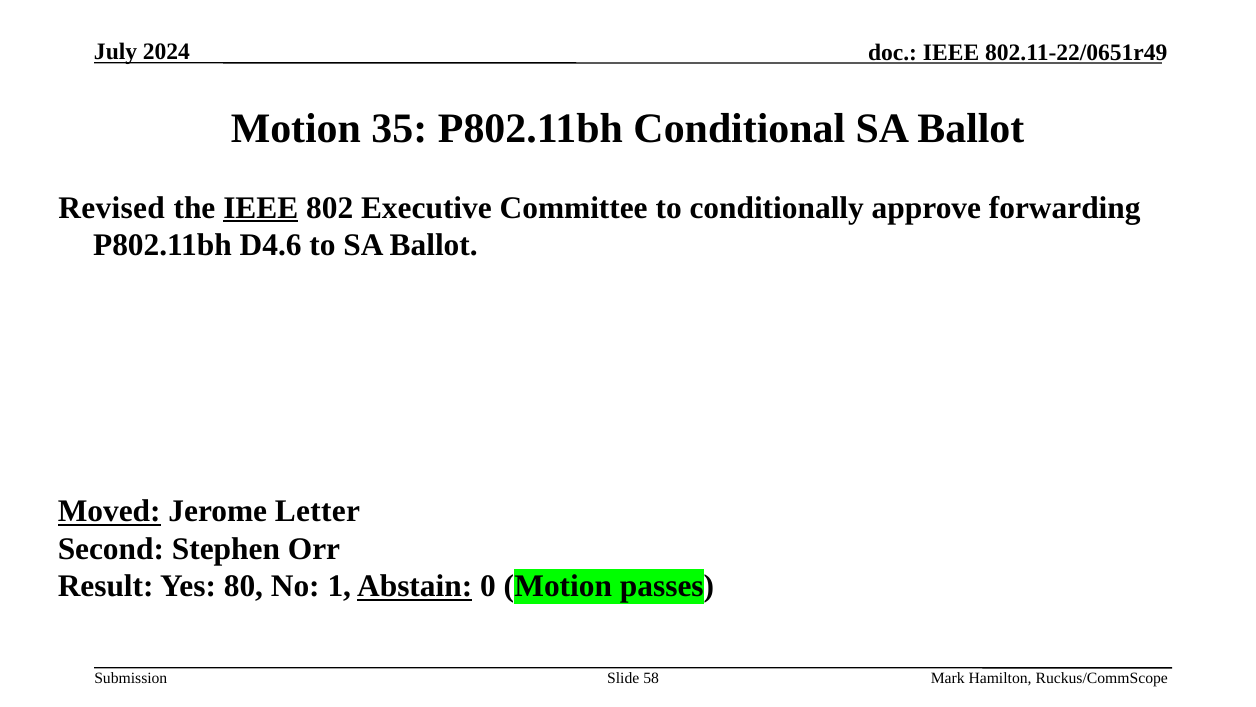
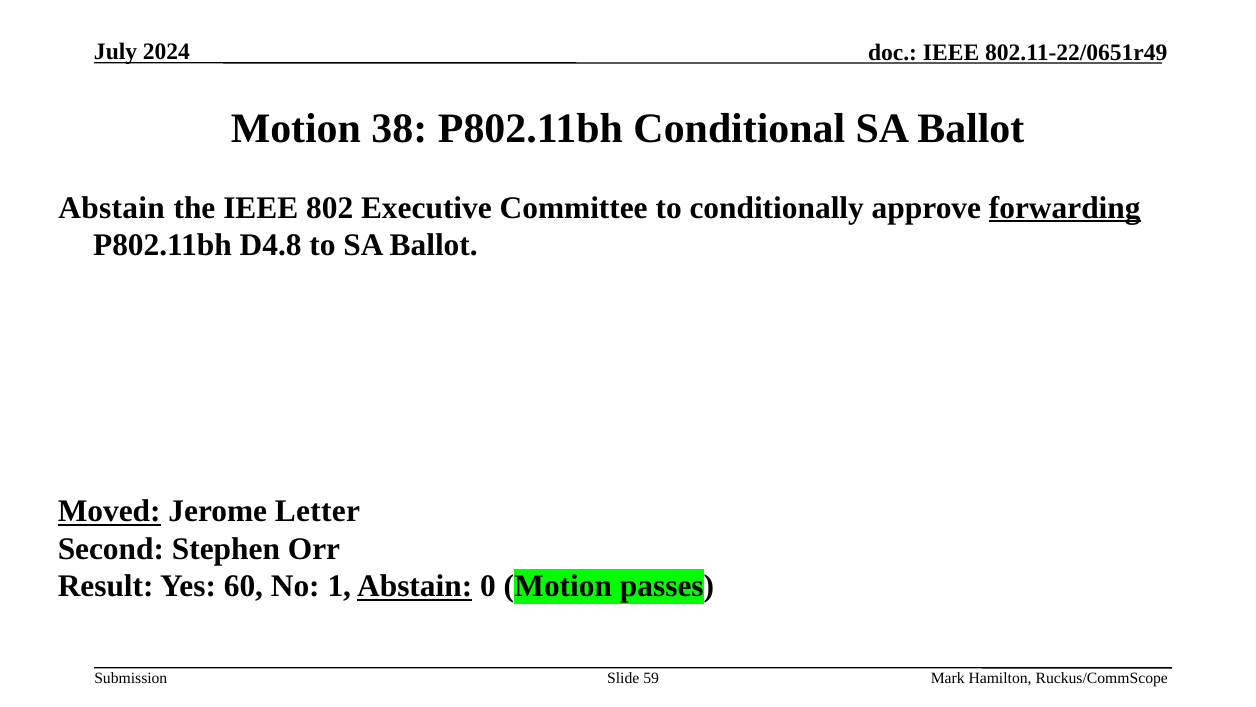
35: 35 -> 38
Revised at (112, 208): Revised -> Abstain
IEEE at (261, 208) underline: present -> none
forwarding underline: none -> present
D4.6: D4.6 -> D4.8
80: 80 -> 60
58: 58 -> 59
